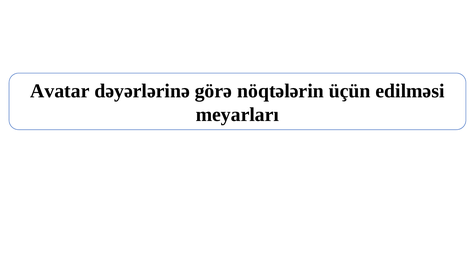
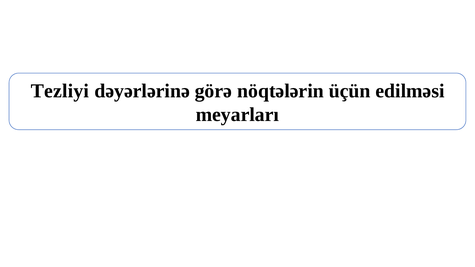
Avatar: Avatar -> Tezliyi
